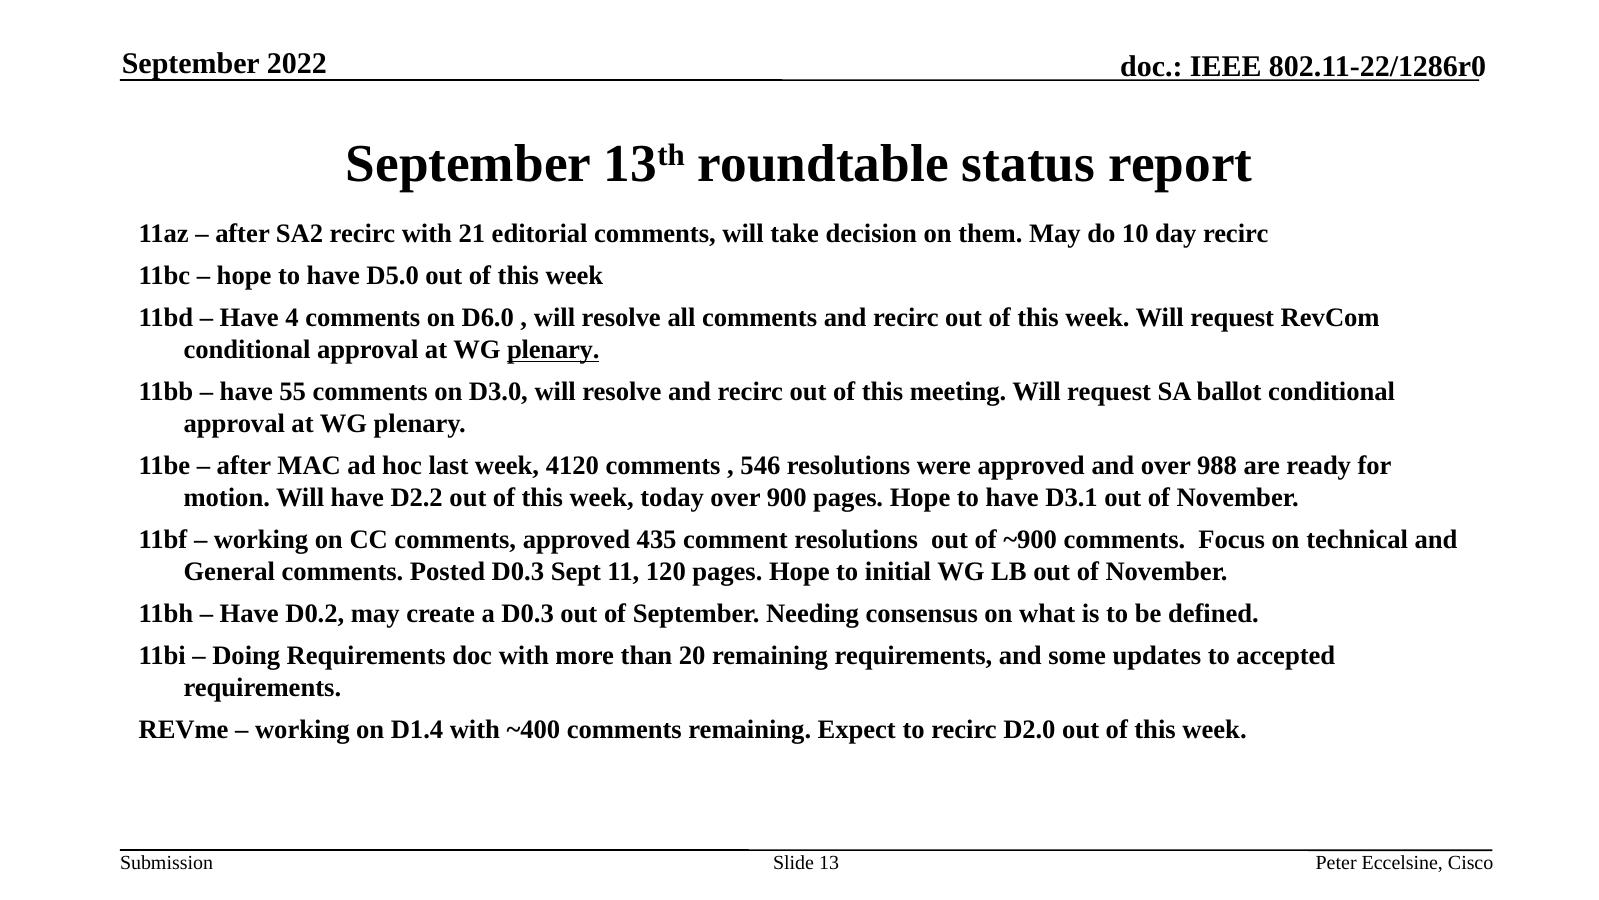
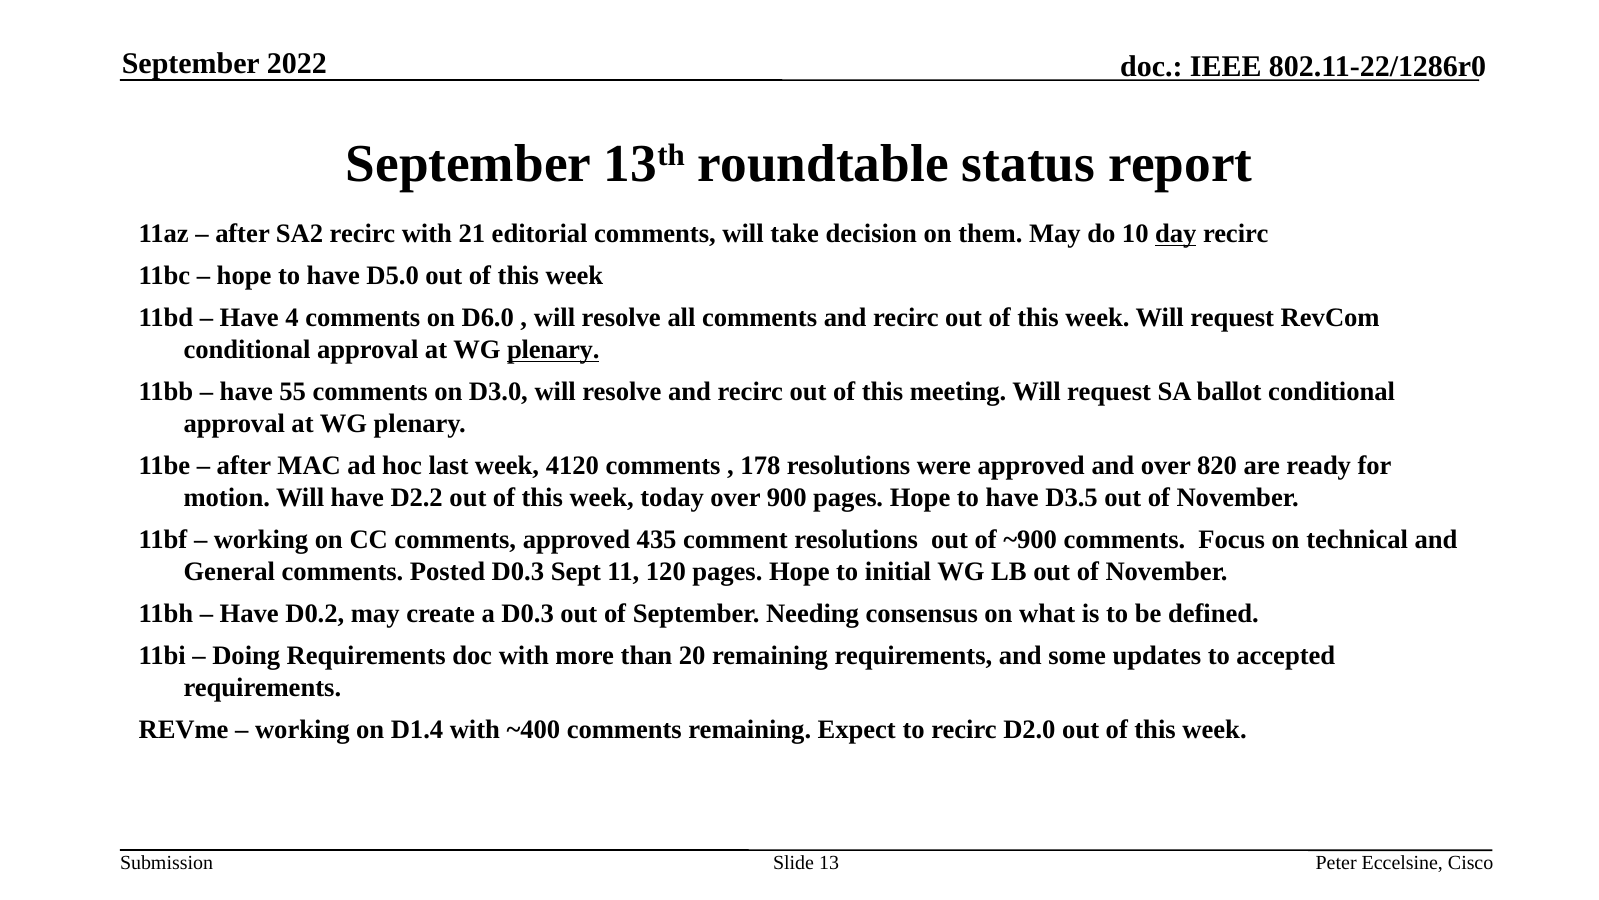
day underline: none -> present
546: 546 -> 178
988: 988 -> 820
D3.1: D3.1 -> D3.5
